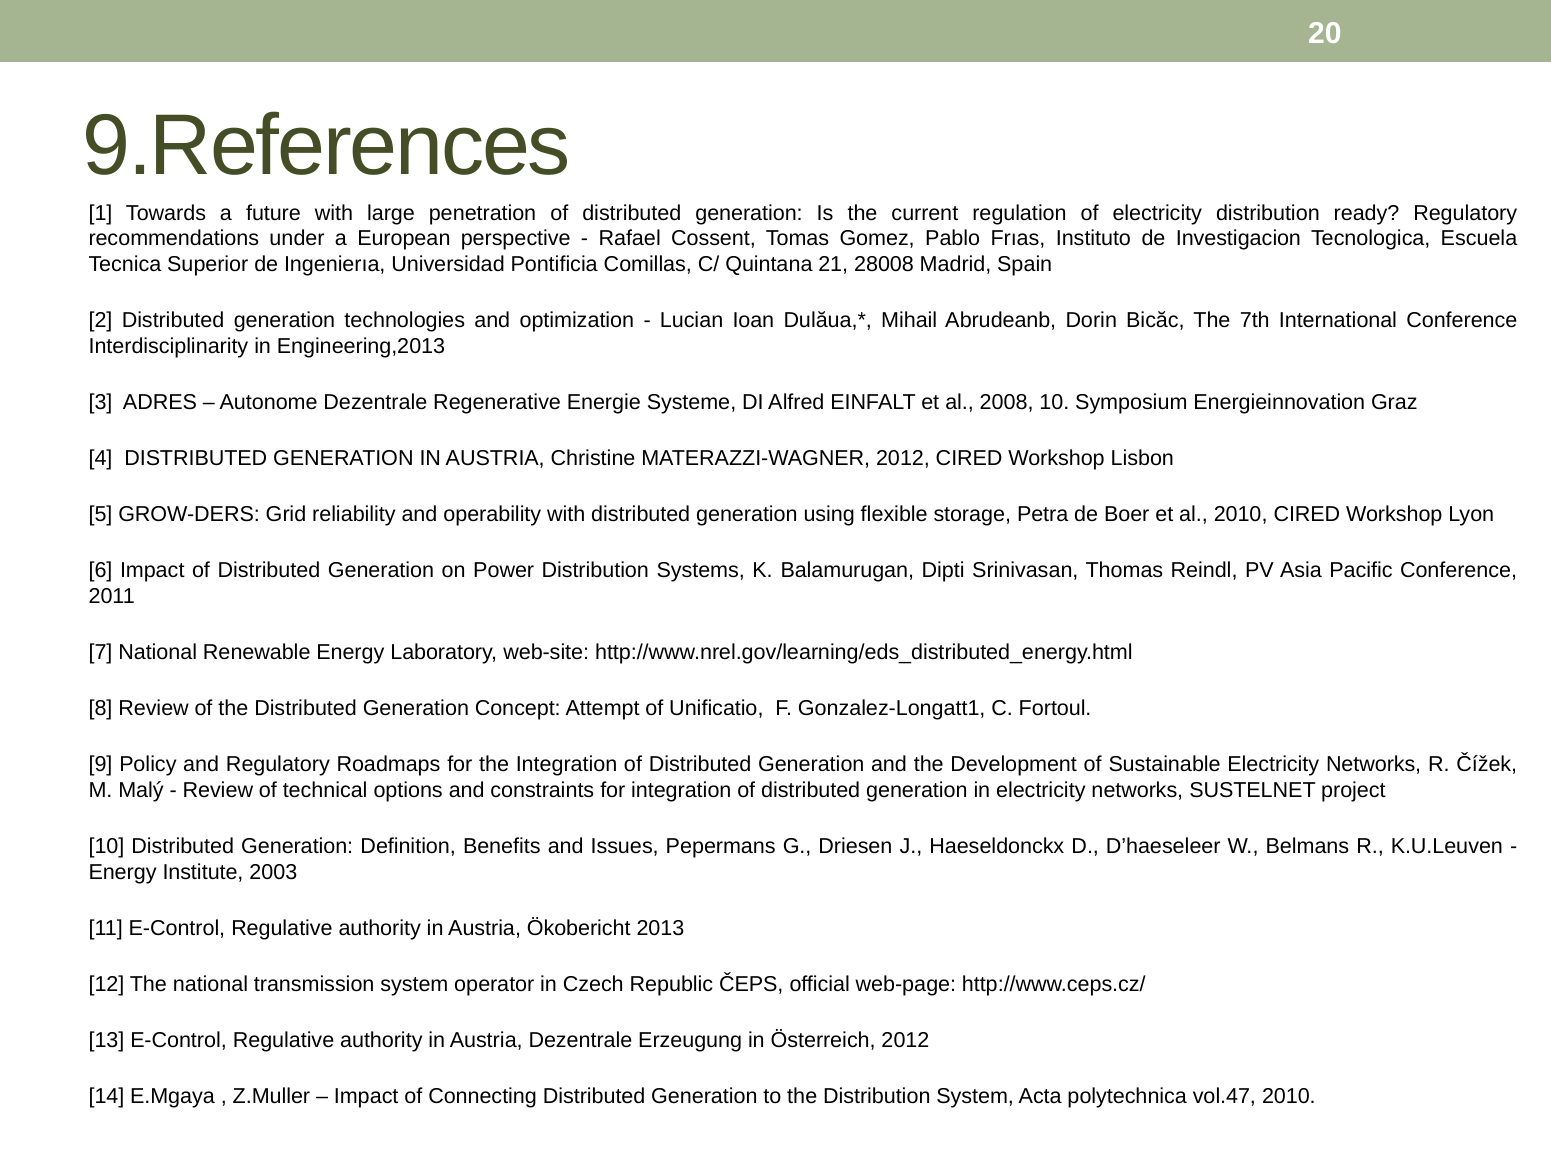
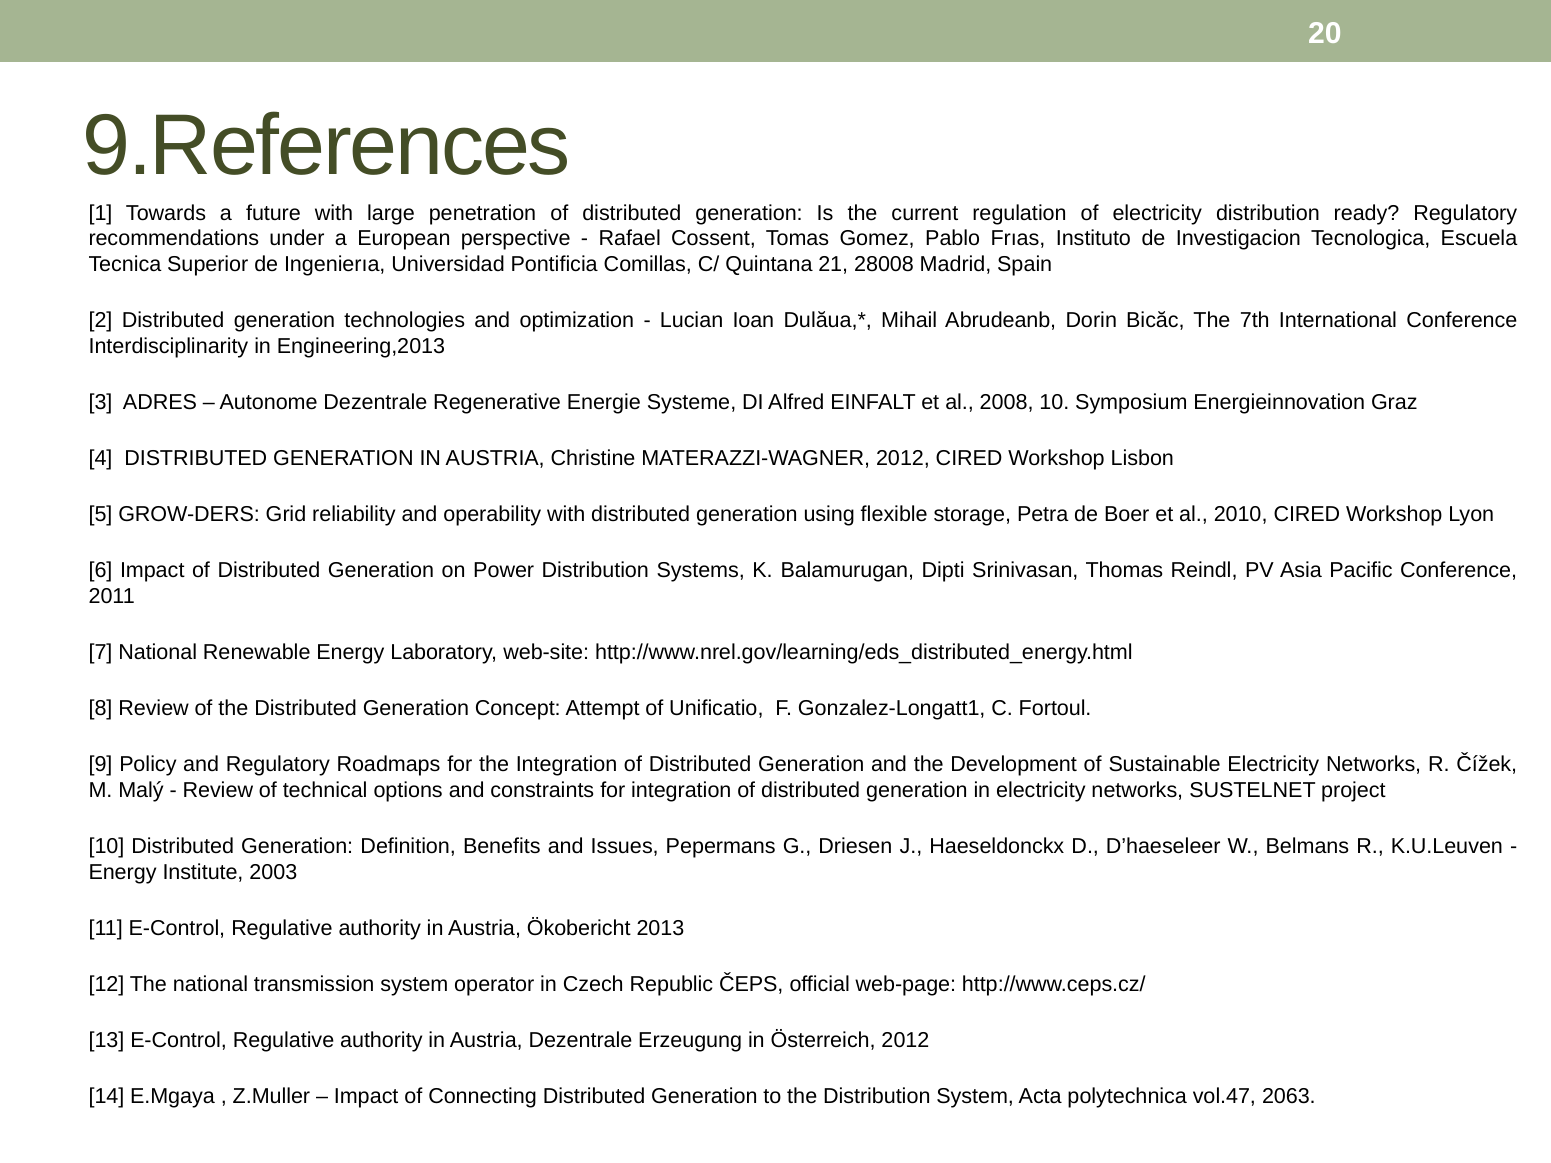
vol.47 2010: 2010 -> 2063
